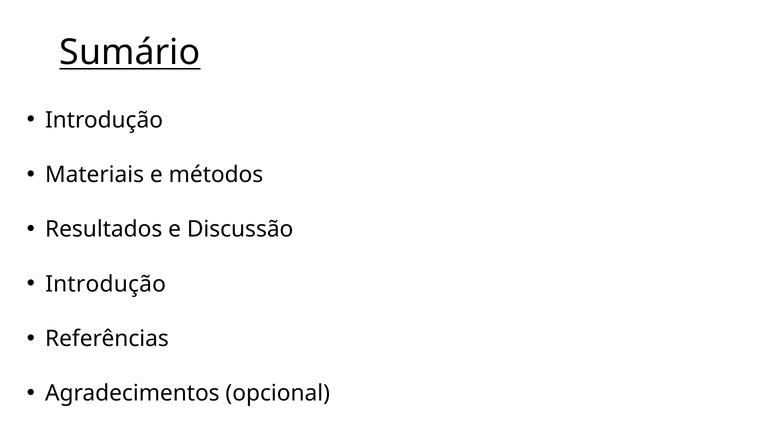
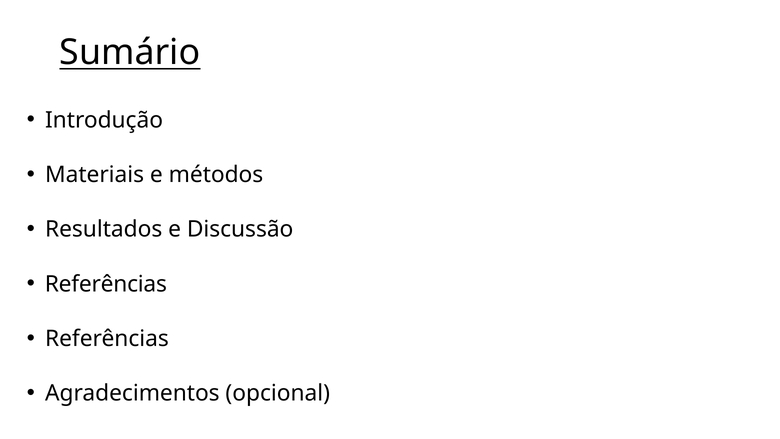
Introdução at (106, 284): Introdução -> Referências
